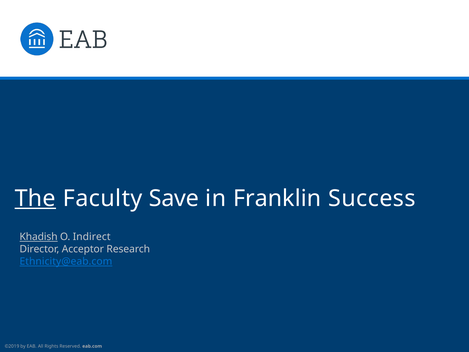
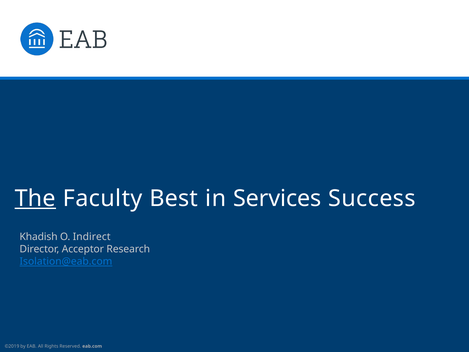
Save: Save -> Best
Franklin: Franklin -> Services
Khadish underline: present -> none
Ethnicity@eab.com: Ethnicity@eab.com -> Isolation@eab.com
